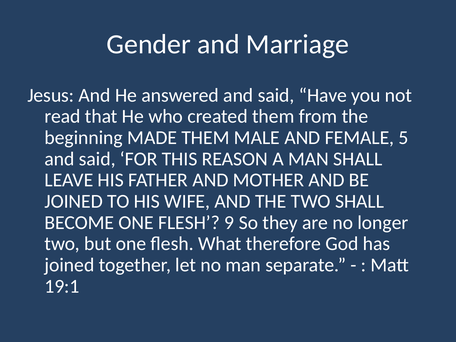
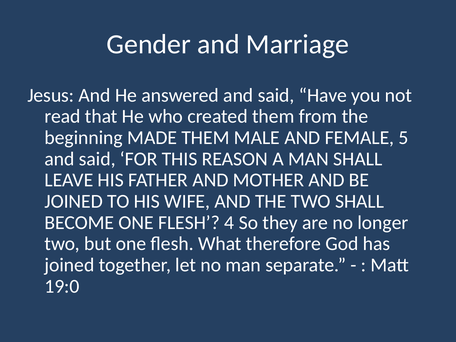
9: 9 -> 4
19:1: 19:1 -> 19:0
